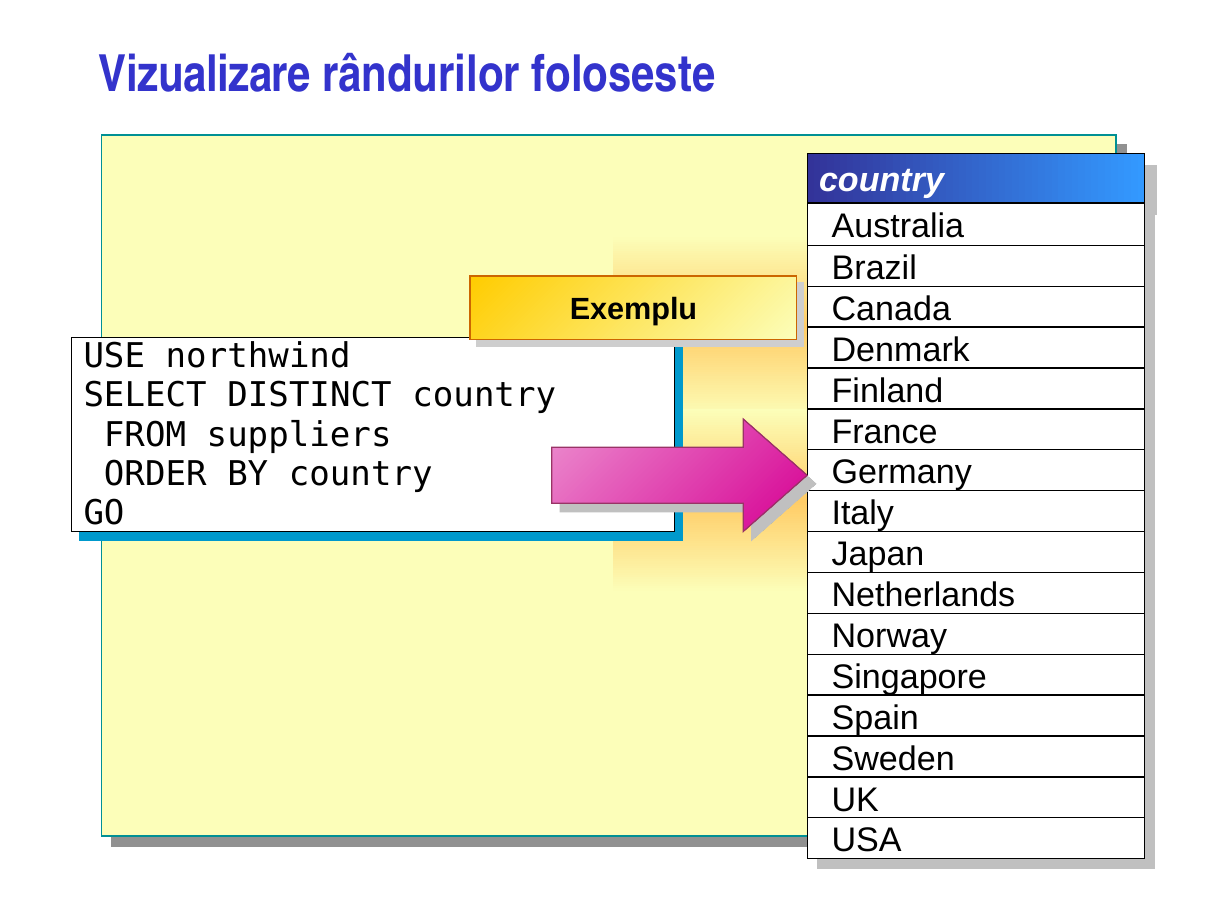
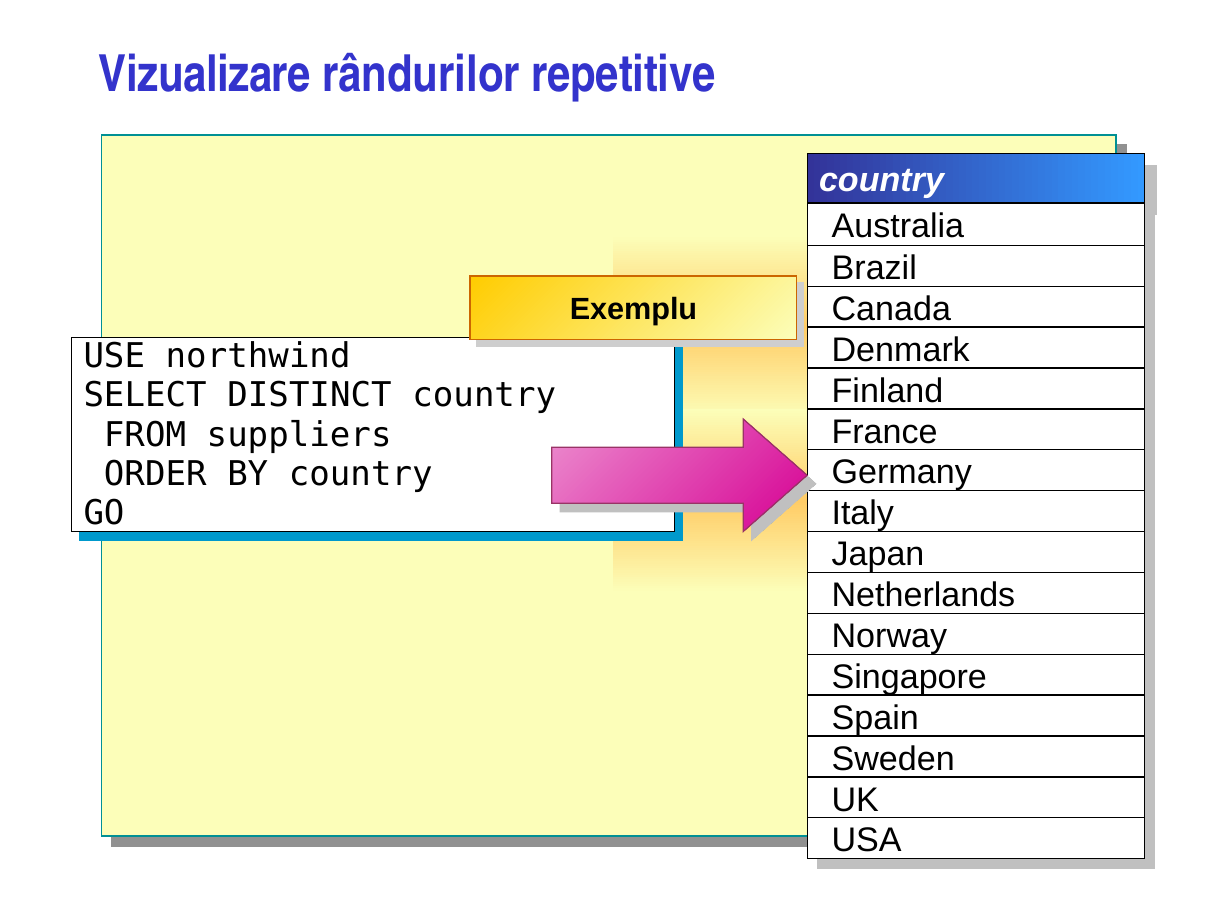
foloseste: foloseste -> repetitive
